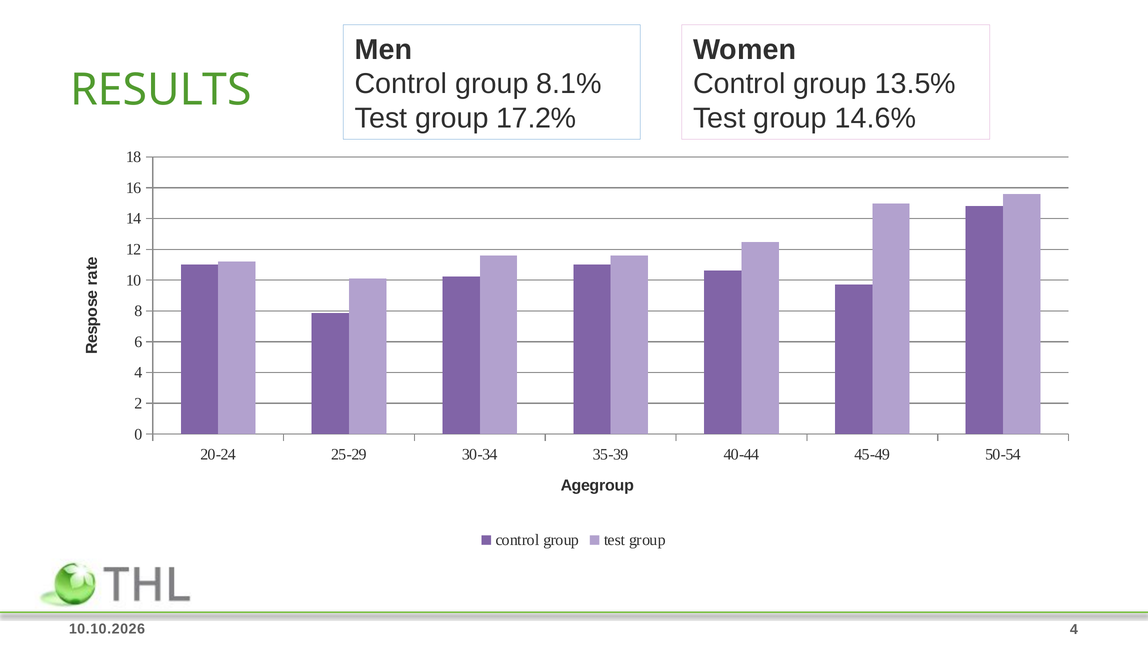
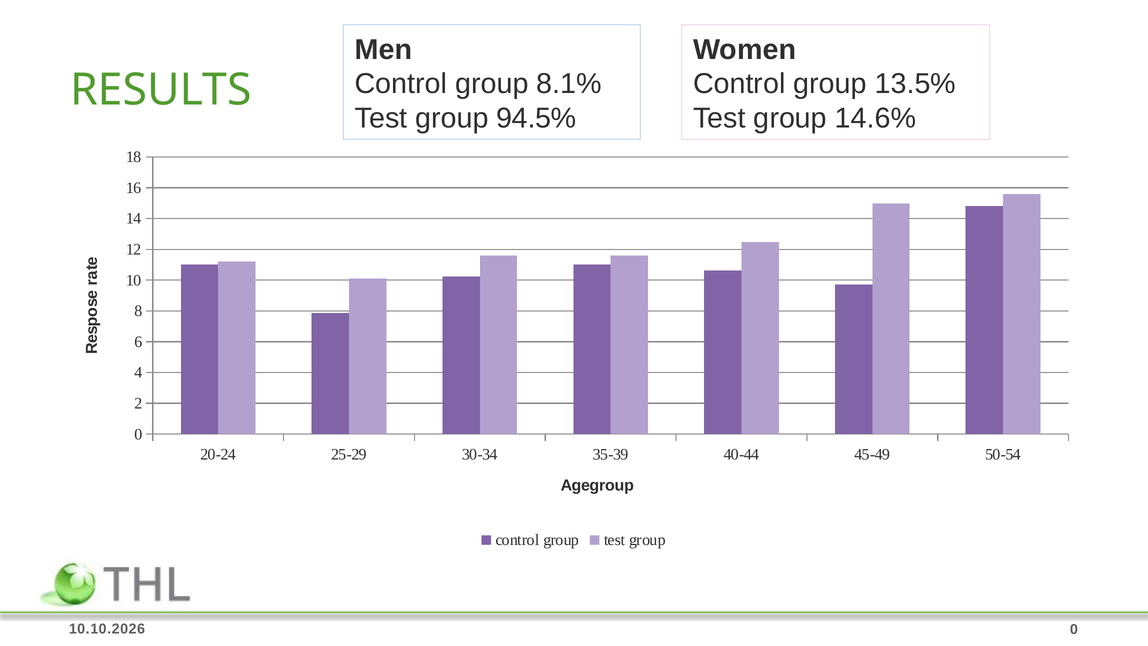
17.2%: 17.2% -> 94.5%
4 at (1074, 629): 4 -> 0
